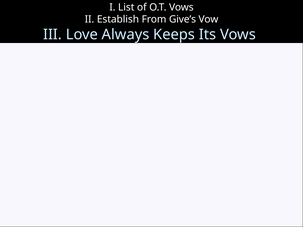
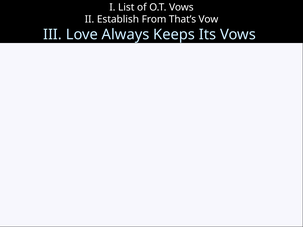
Give’s: Give’s -> That’s
